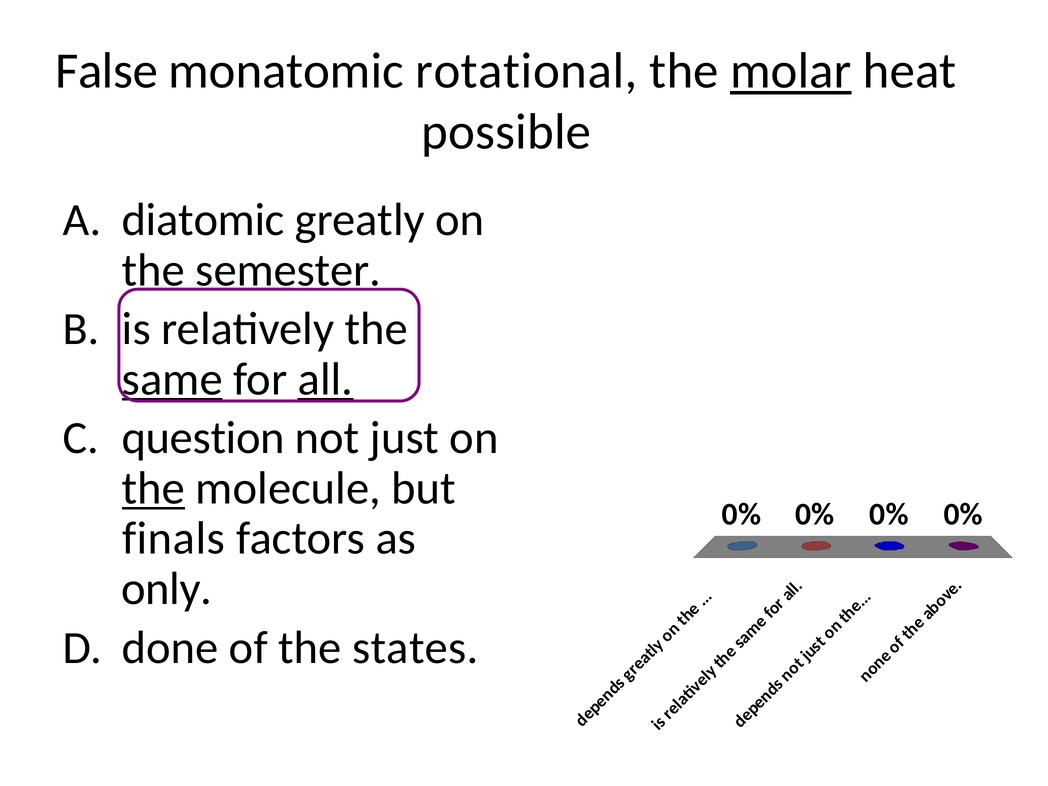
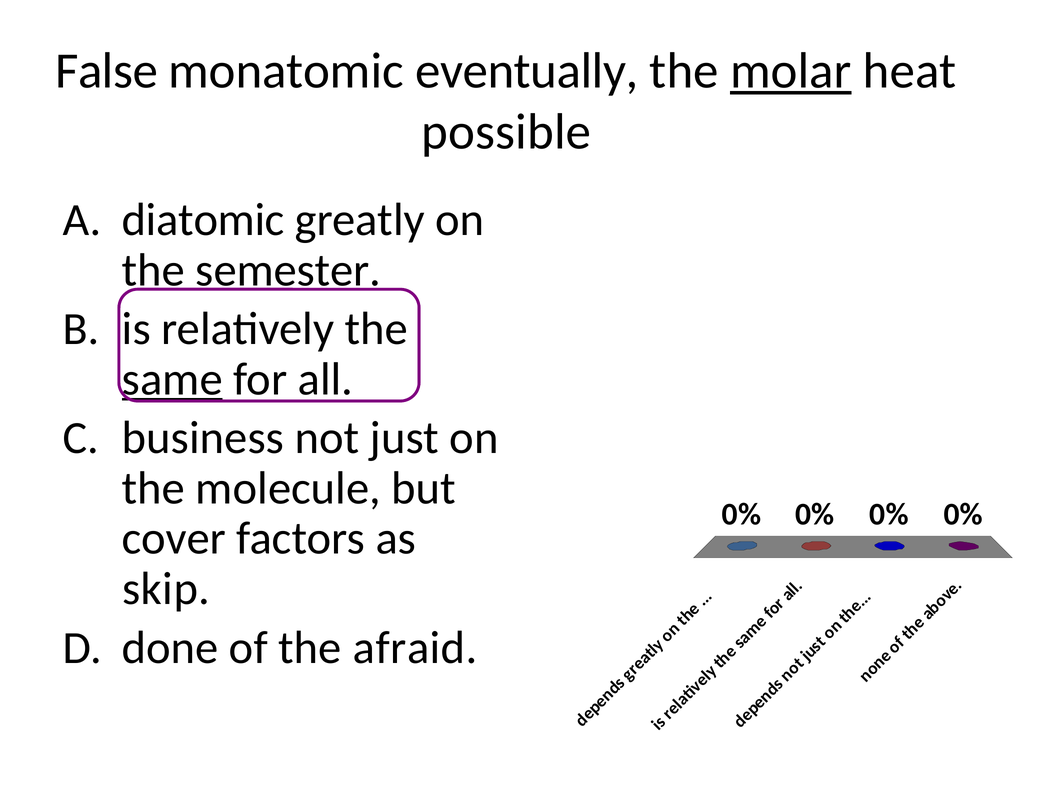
rotational: rotational -> eventually
all underline: present -> none
question: question -> business
the at (153, 488) underline: present -> none
finals: finals -> cover
only: only -> skip
states: states -> afraid
